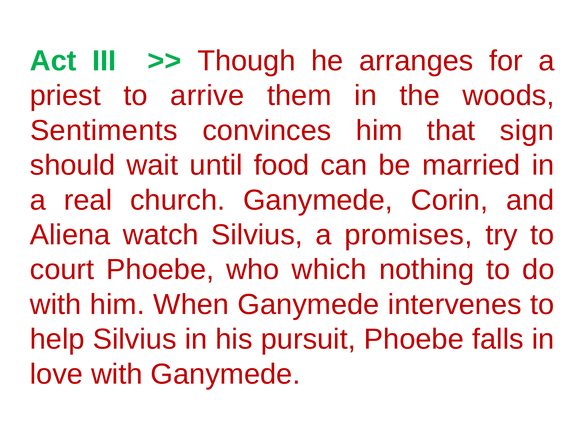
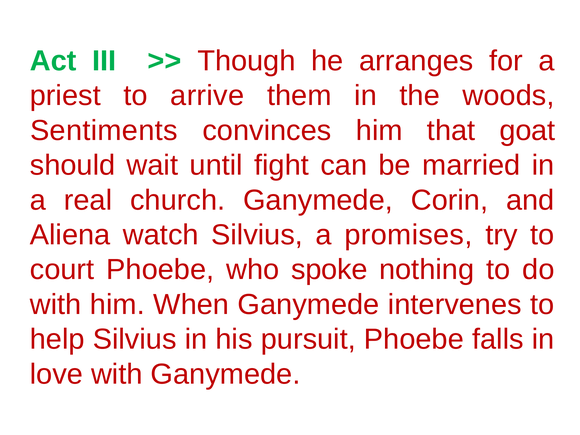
sign: sign -> goat
food: food -> fight
which: which -> spoke
